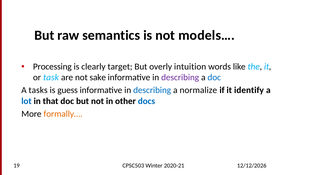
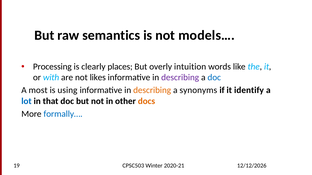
target: target -> places
task: task -> with
sake: sake -> likes
tasks: tasks -> most
guess: guess -> using
describing at (152, 90) colour: blue -> orange
normalize: normalize -> synonyms
docs colour: blue -> orange
formally… colour: orange -> blue
